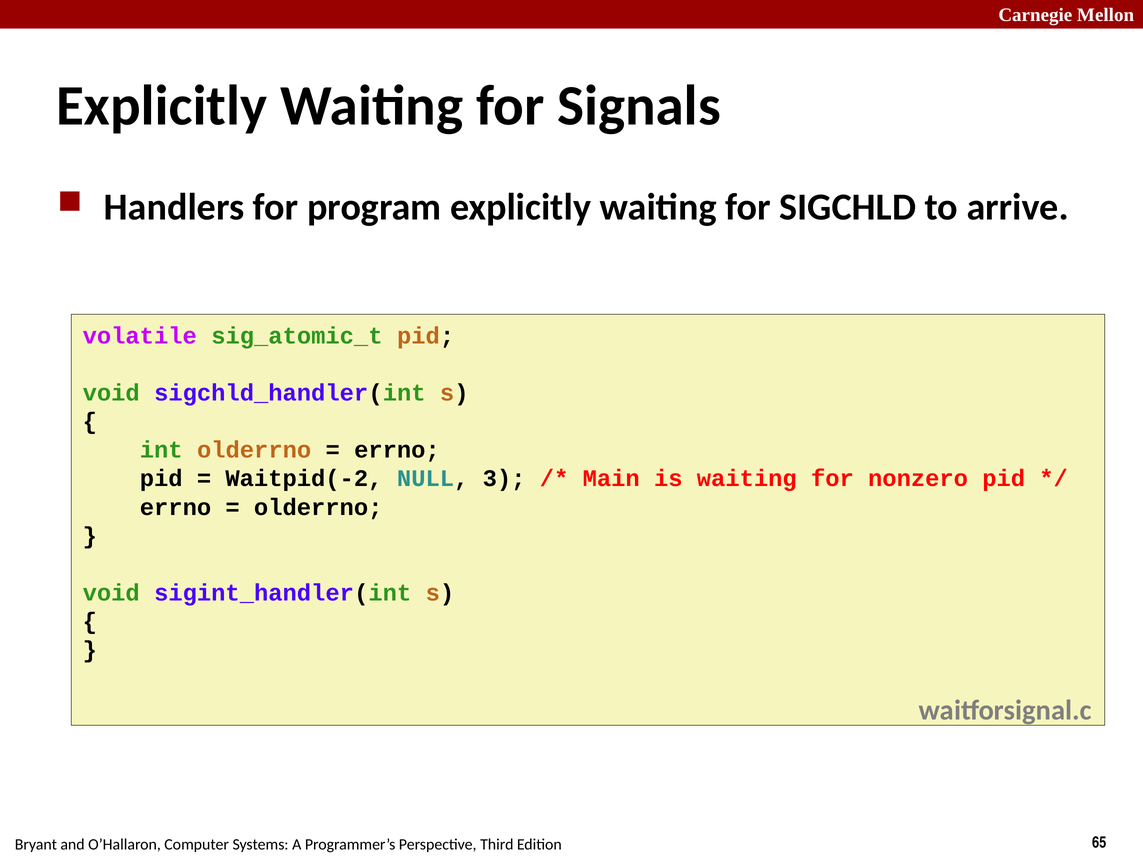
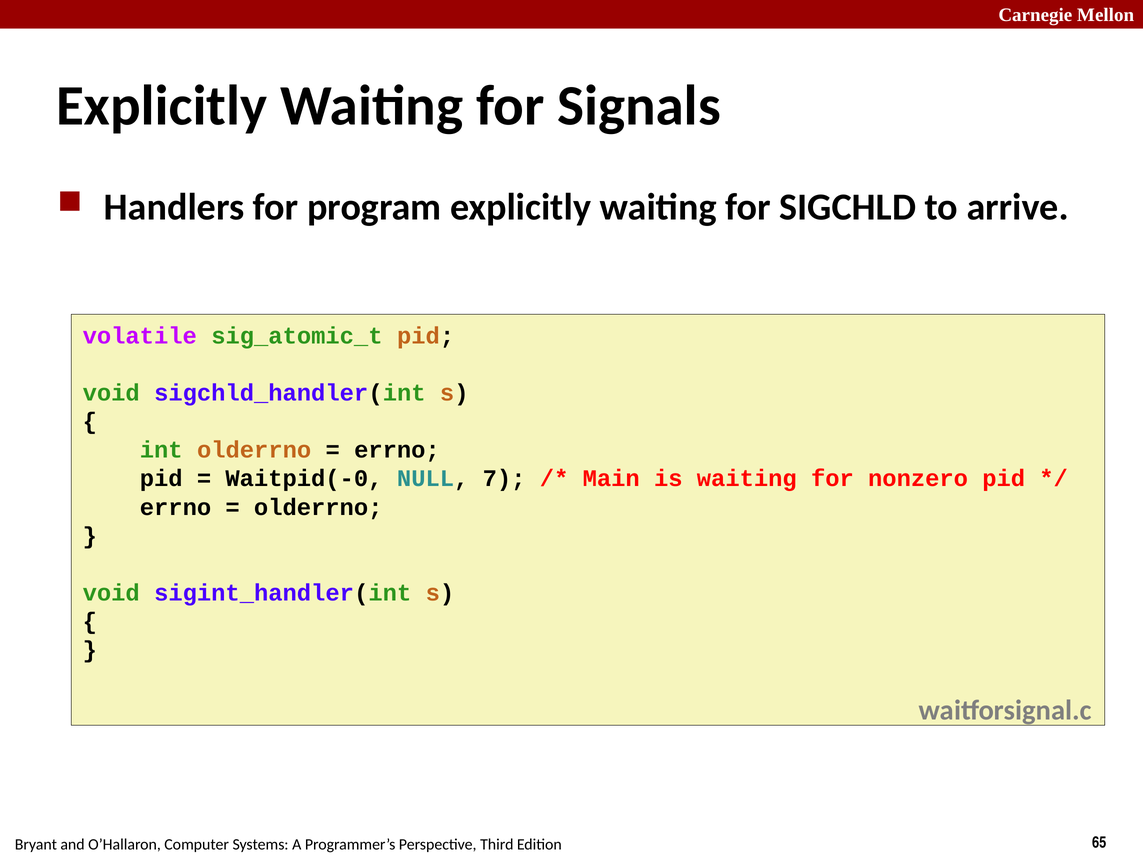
Waitpid(-2: Waitpid(-2 -> Waitpid(-0
3: 3 -> 7
